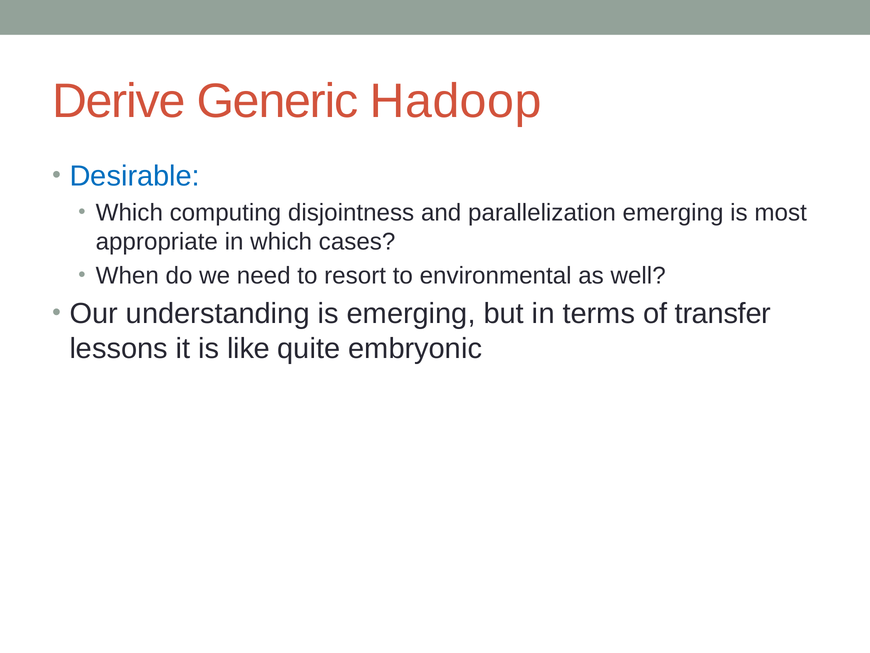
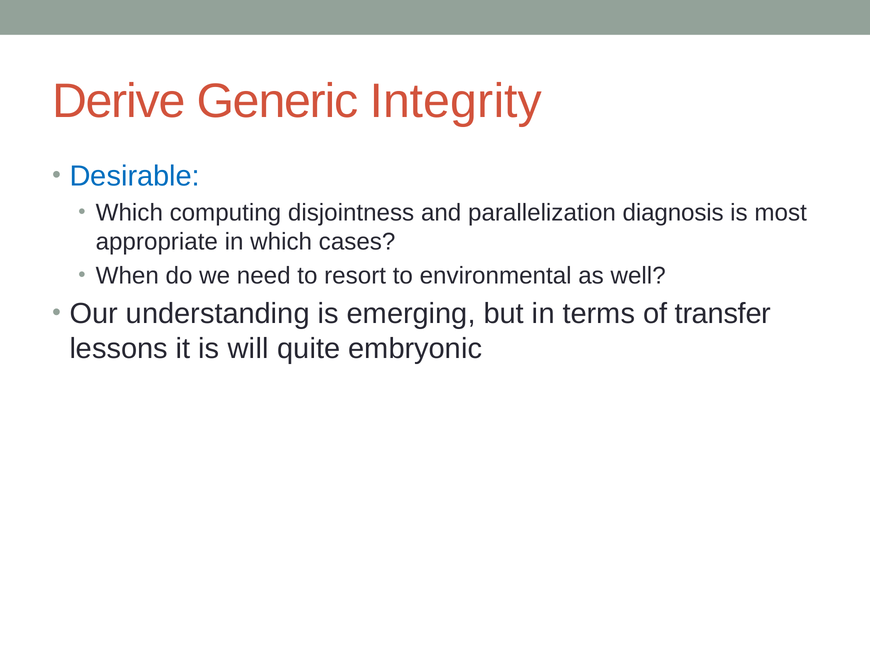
Hadoop: Hadoop -> Integrity
parallelization emerging: emerging -> diagnosis
like: like -> will
